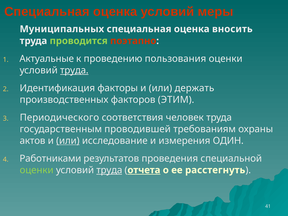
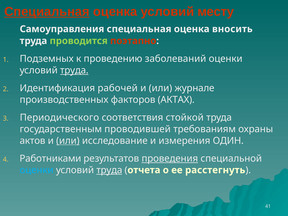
Специальная at (47, 12) underline: none -> present
меры: меры -> месту
Муниципальных: Муниципальных -> Самоуправления
Актуальные: Актуальные -> Подземных
пользования: пользования -> заболеваний
факторы: факторы -> рабочей
держать: держать -> журнале
ЭТИМ: ЭТИМ -> АКТАХ
человек: человек -> стойкой
проведения underline: none -> present
оценки at (37, 170) colour: light green -> light blue
отчета underline: present -> none
